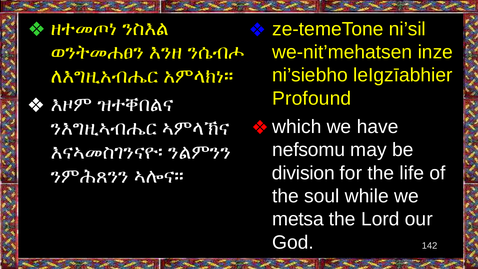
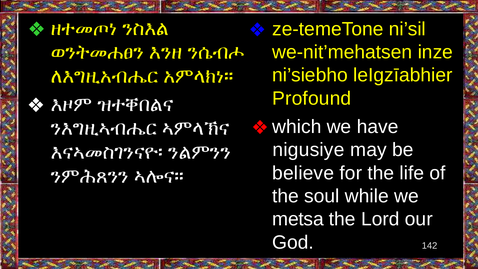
nefsomu: nefsomu -> nigusiye
division: division -> believe
